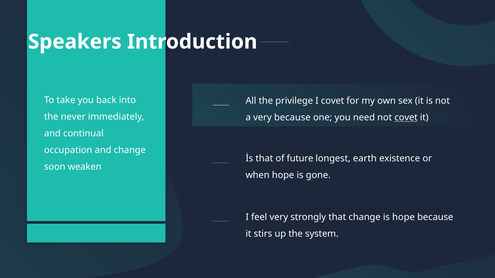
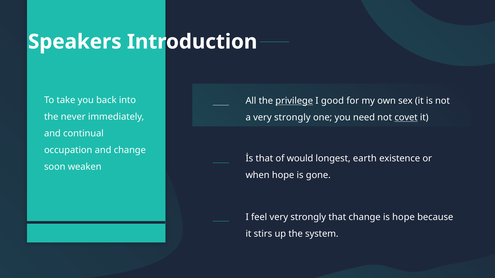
privilege underline: none -> present
I covet: covet -> good
a very because: because -> strongly
future: future -> would
